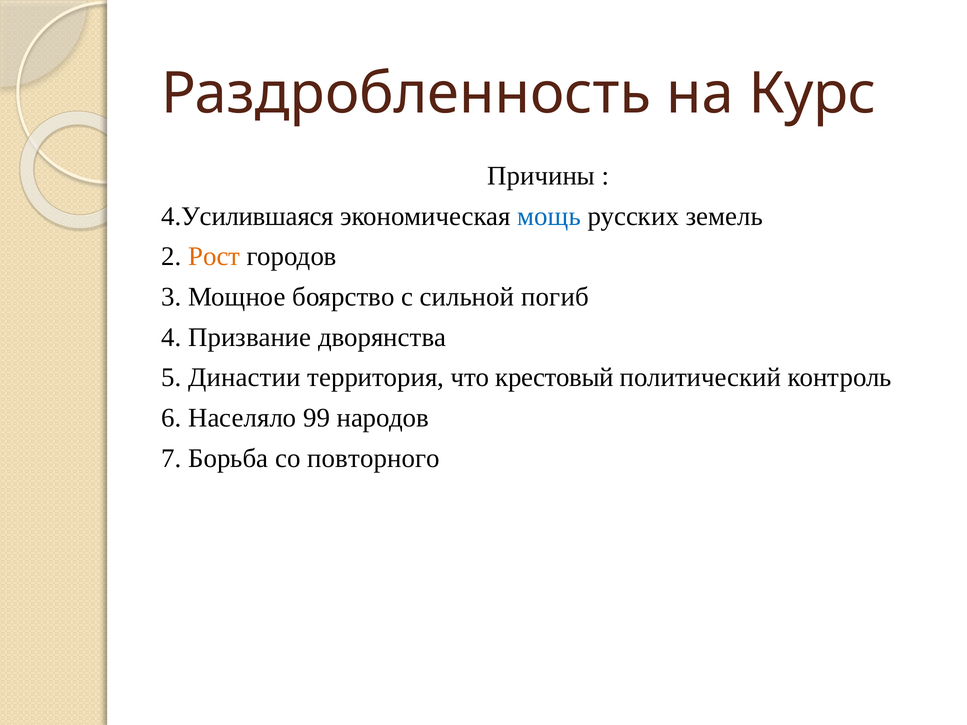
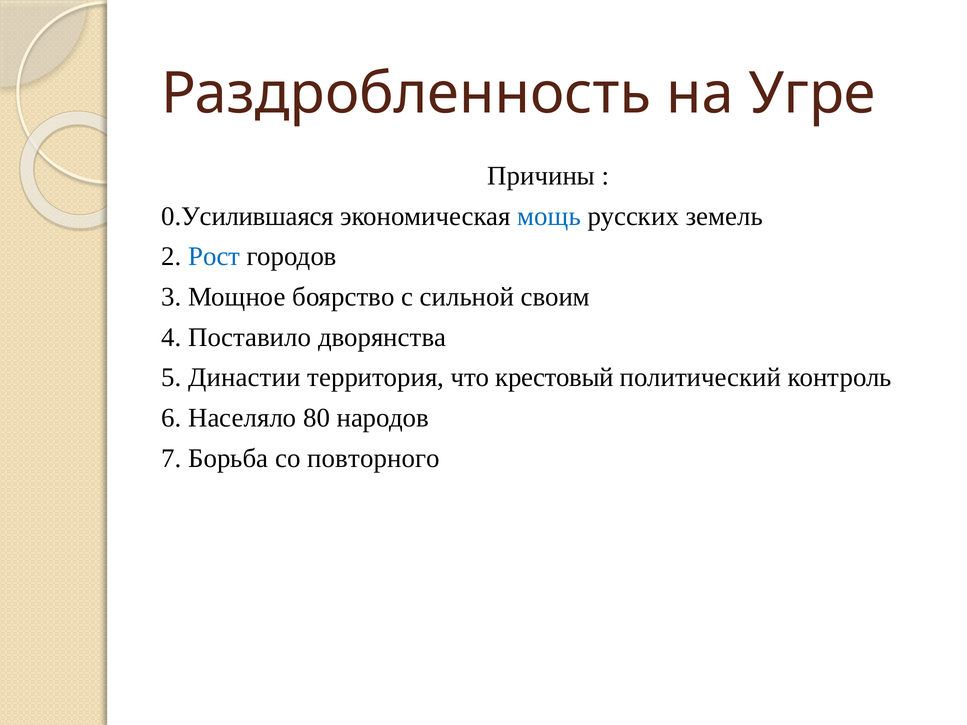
Курс: Курс -> Угре
4.Усилившаяся: 4.Усилившаяся -> 0.Усилившаяся
Рост colour: orange -> blue
погиб: погиб -> своим
Призвание: Призвание -> Поставило
99: 99 -> 80
